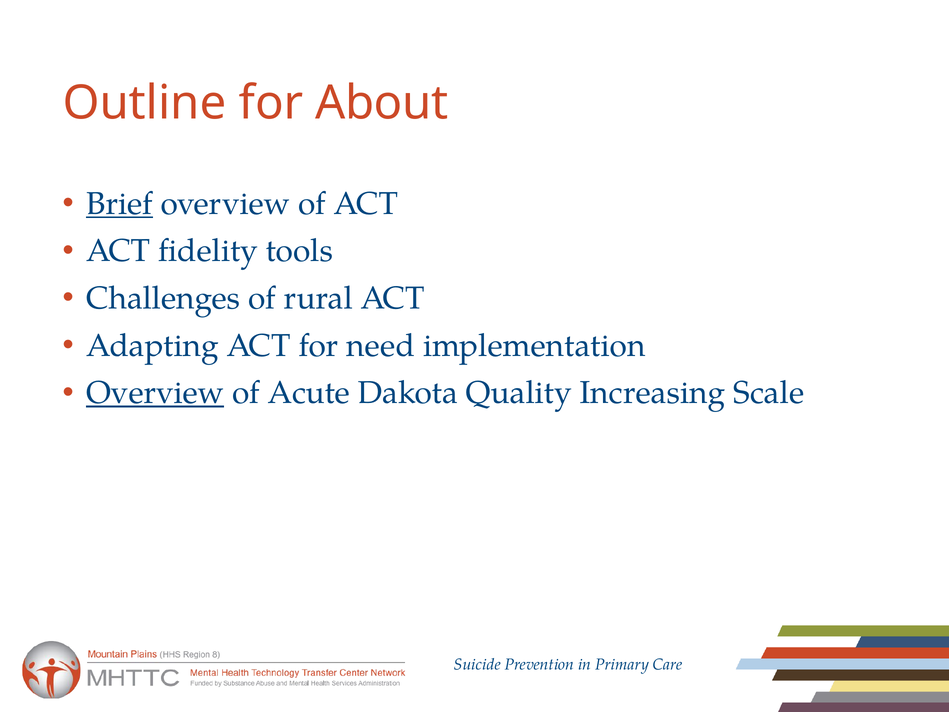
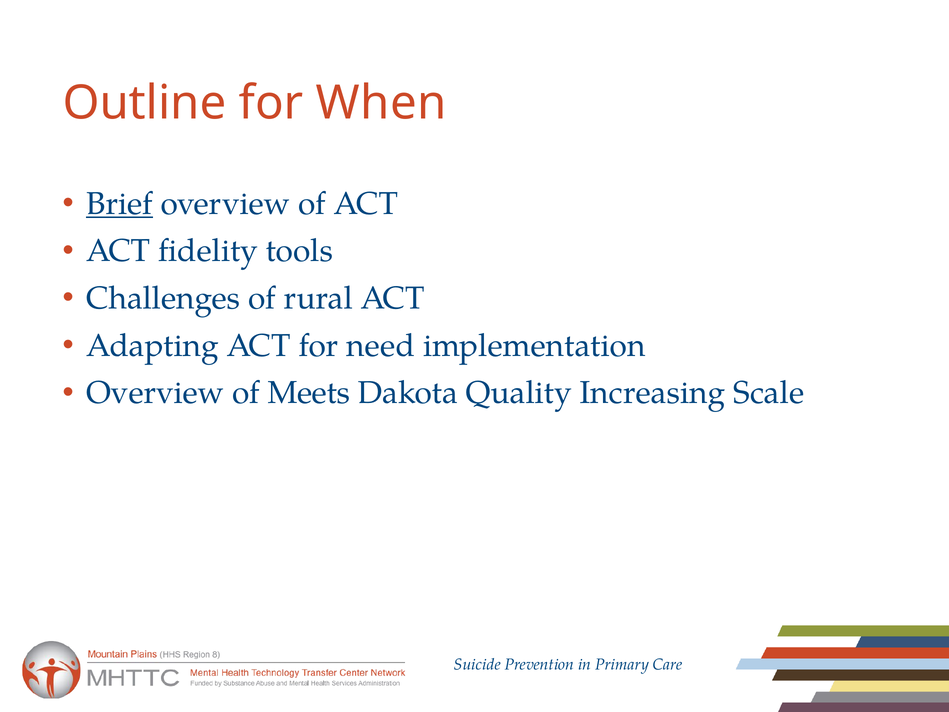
About: About -> When
Overview at (155, 393) underline: present -> none
Acute: Acute -> Meets
